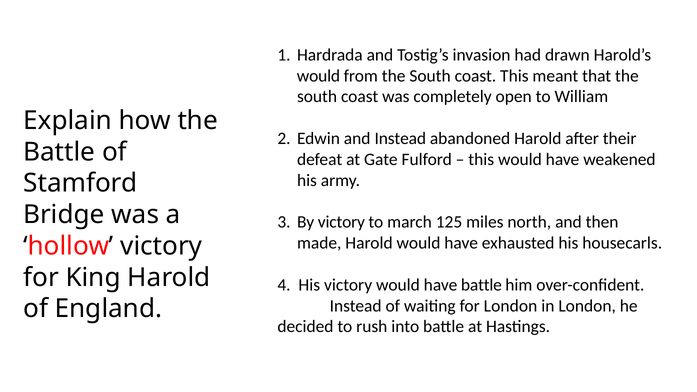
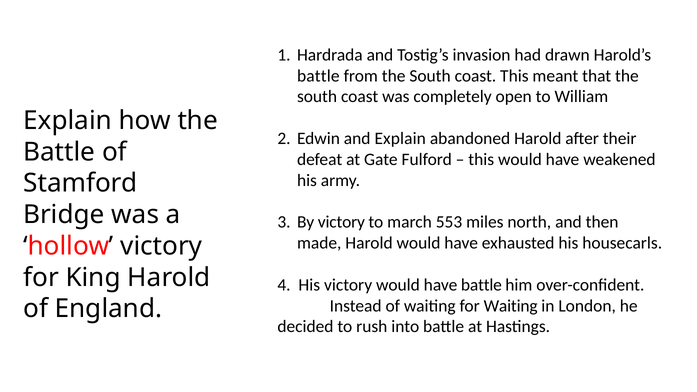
would at (318, 76): would -> battle
and Instead: Instead -> Explain
125: 125 -> 553
for London: London -> Waiting
